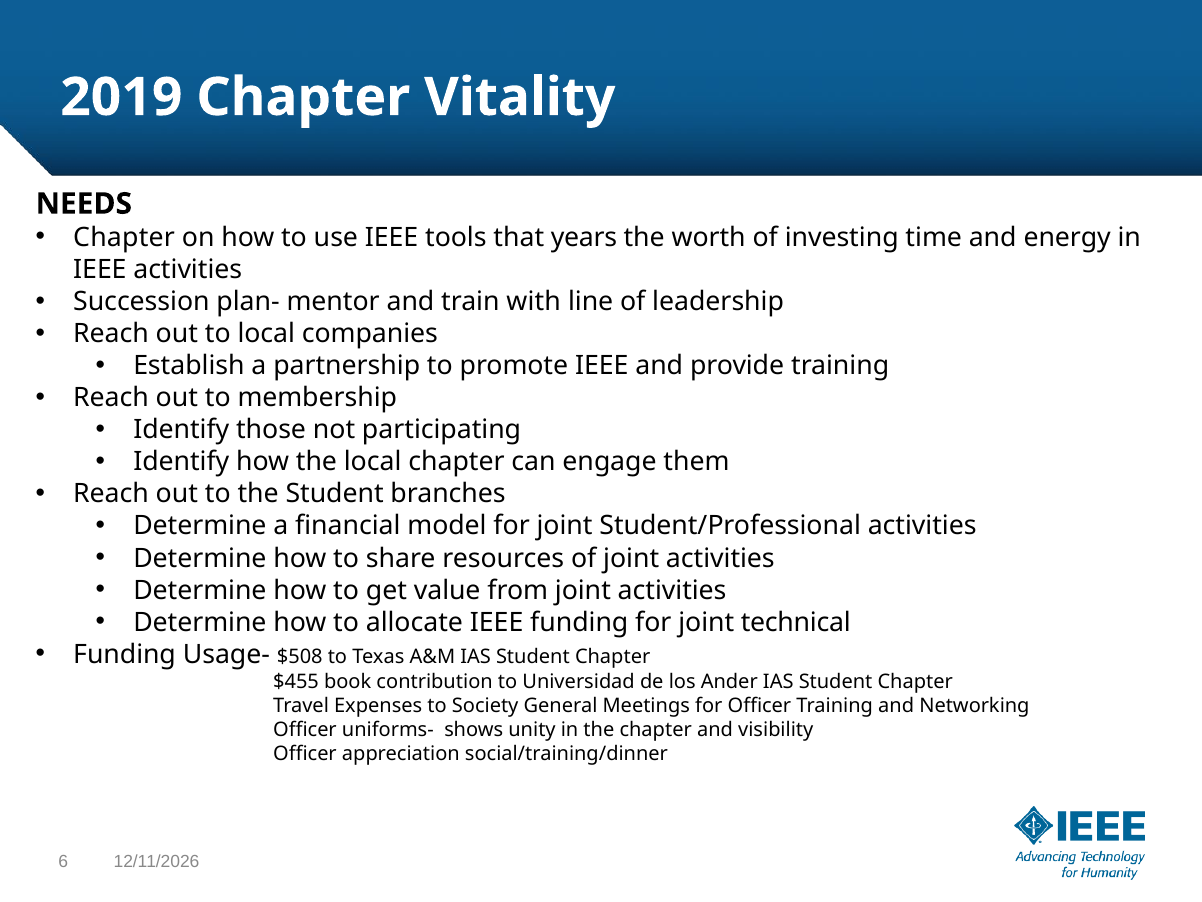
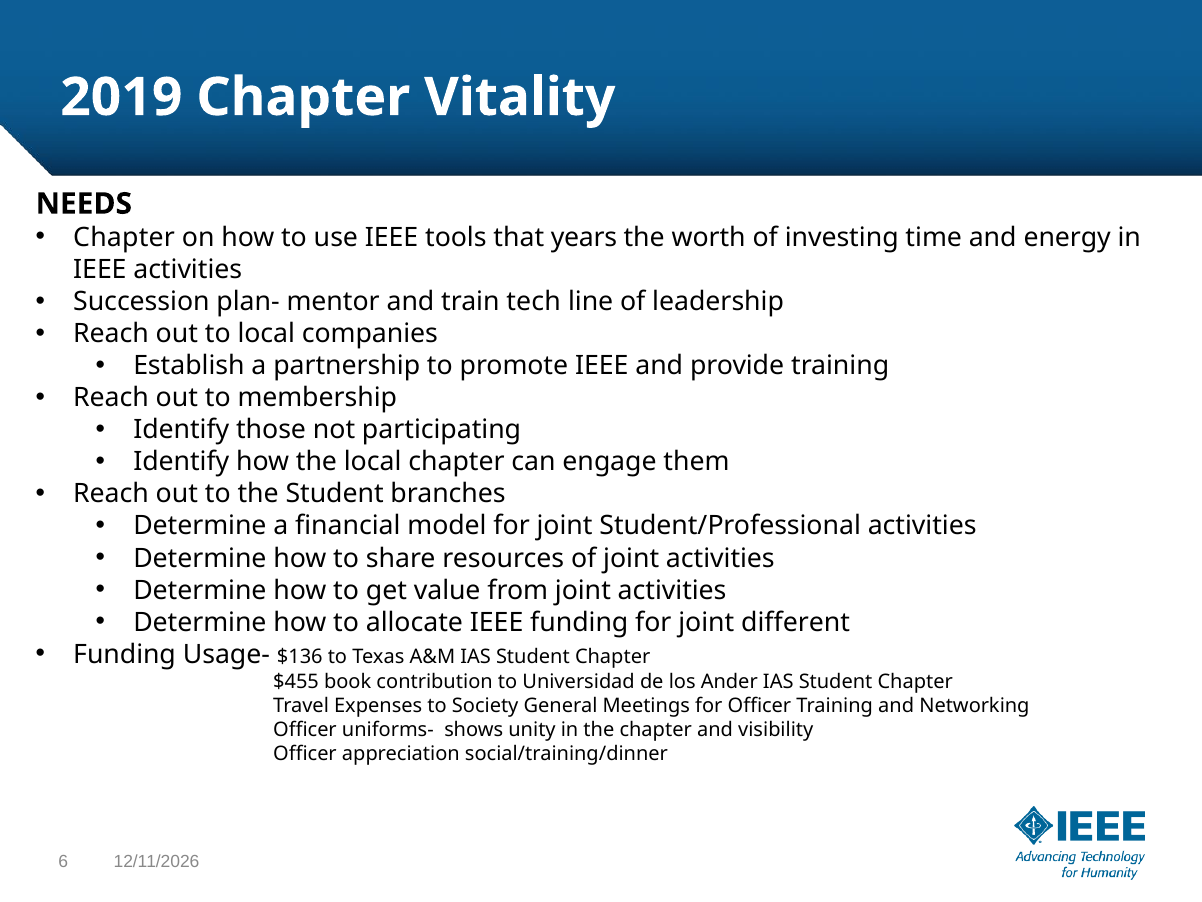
with: with -> tech
technical: technical -> different
$508: $508 -> $136
